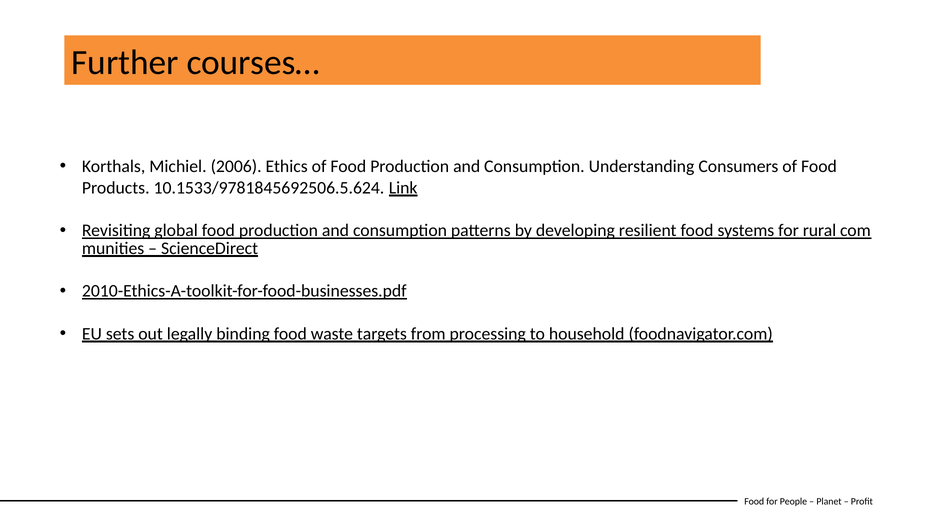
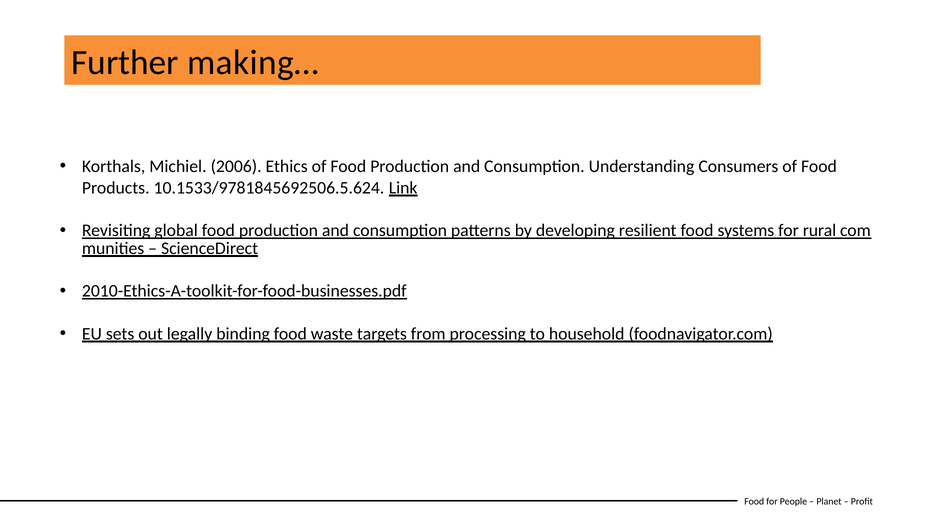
courses…: courses… -> making…
